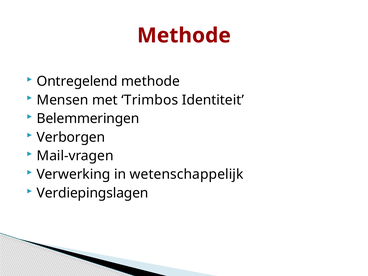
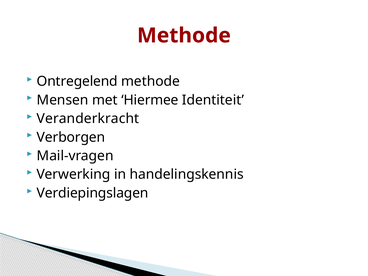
Trimbos: Trimbos -> Hiermee
Belemmeringen: Belemmeringen -> Veranderkracht
wetenschappelijk: wetenschappelijk -> handelingskennis
